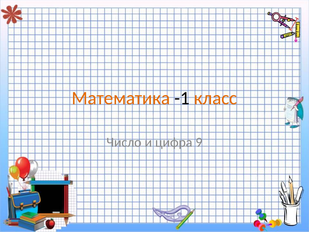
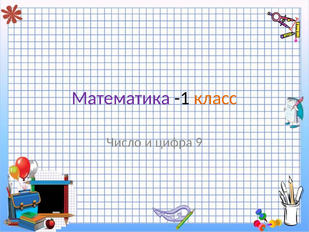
Математика colour: orange -> purple
